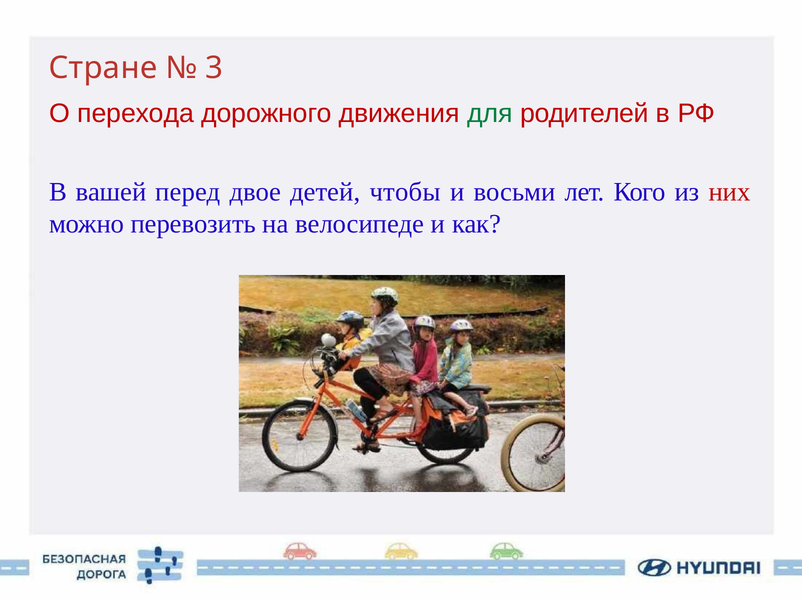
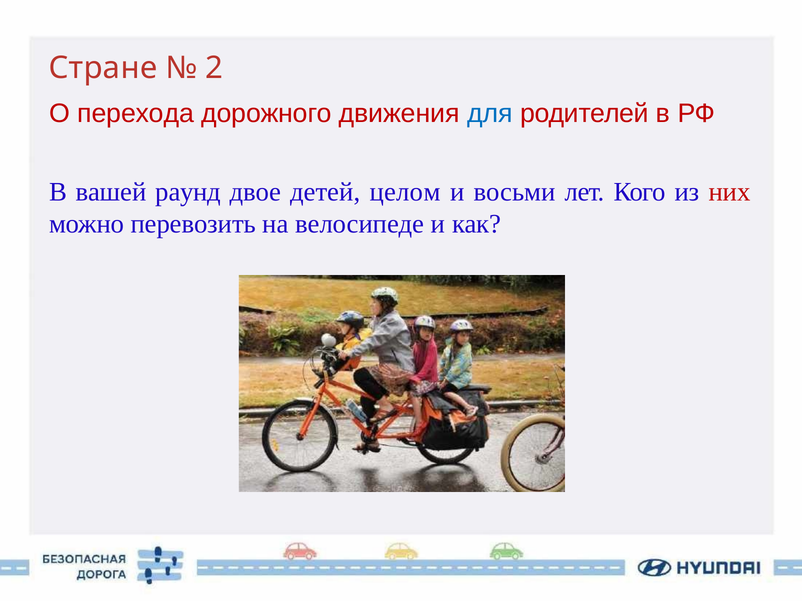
3: 3 -> 2
для colour: green -> blue
перед: перед -> раунд
чтобы: чтобы -> целом
